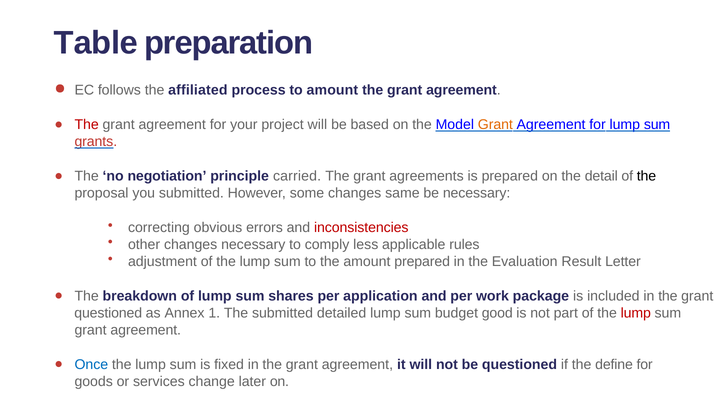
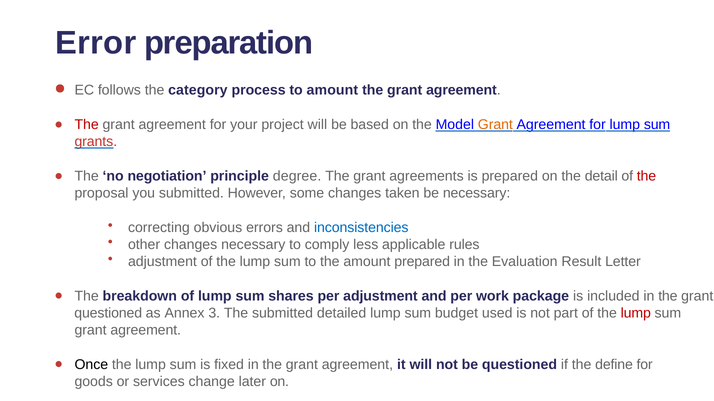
Table: Table -> Error
affiliated: affiliated -> category
carried: carried -> degree
the at (647, 177) colour: black -> red
same: same -> taken
inconsistencies colour: red -> blue
per application: application -> adjustment
1: 1 -> 3
good: good -> used
Once colour: blue -> black
